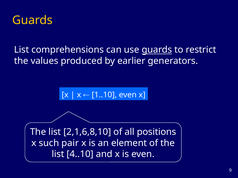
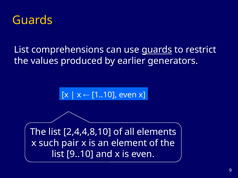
2,1,6,8,10: 2,1,6,8,10 -> 2,4,4,8,10
positions: positions -> elements
4..10: 4..10 -> 9..10
